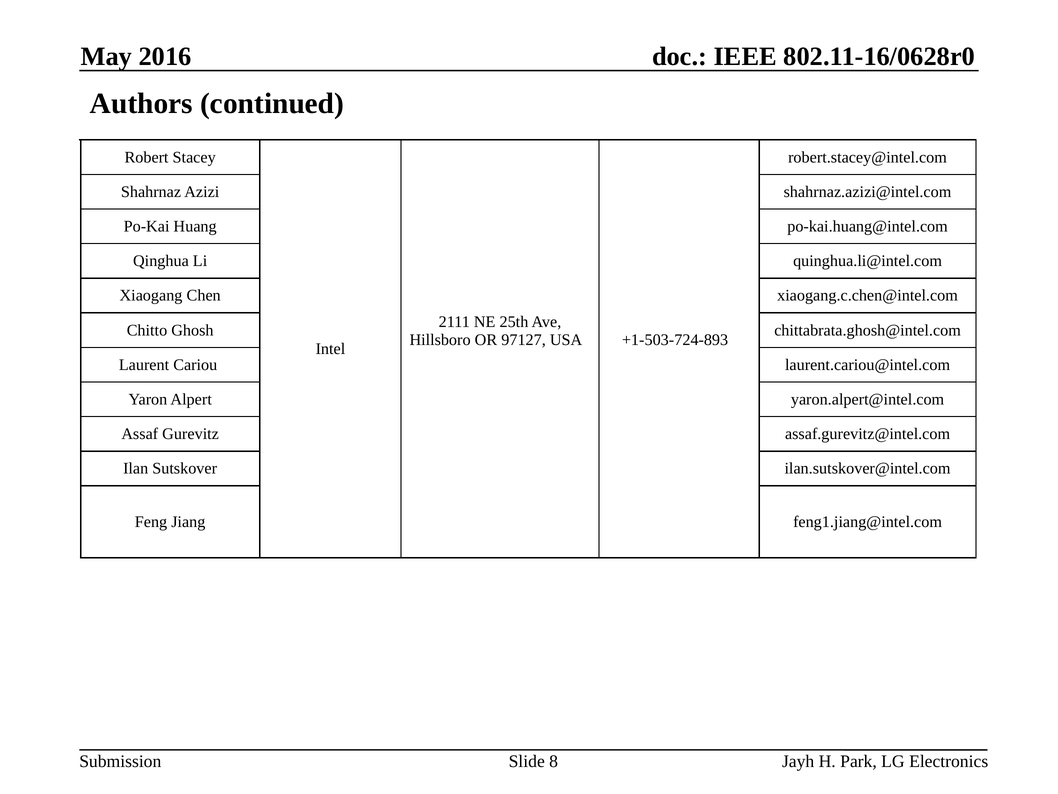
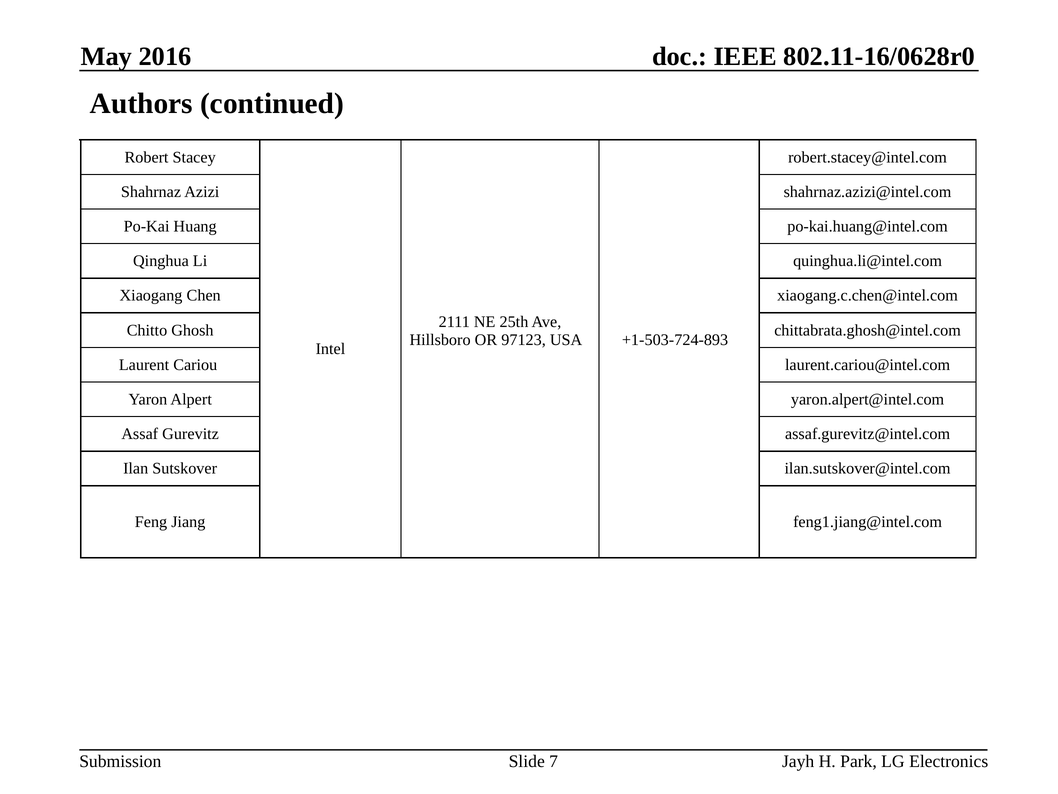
97127: 97127 -> 97123
8: 8 -> 7
